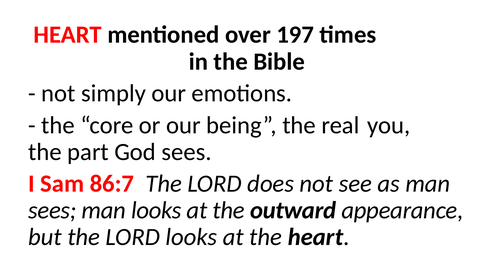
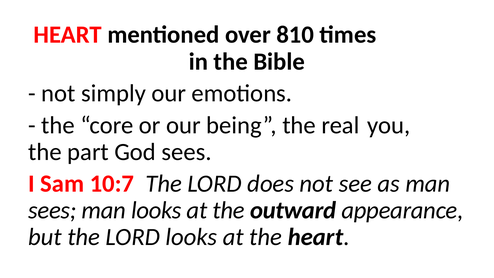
197: 197 -> 810
86:7: 86:7 -> 10:7
